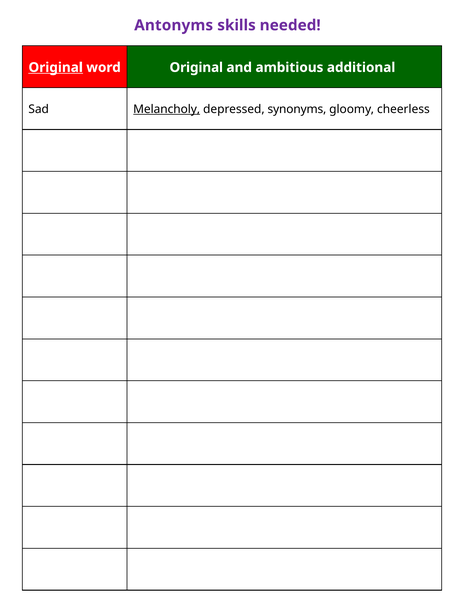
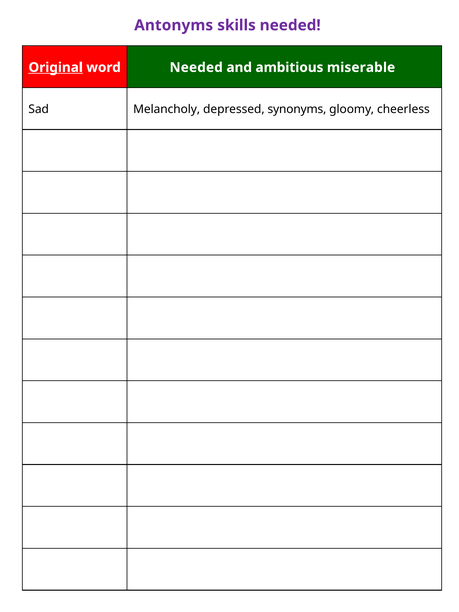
word Original: Original -> Needed
additional: additional -> miserable
Melancholy underline: present -> none
